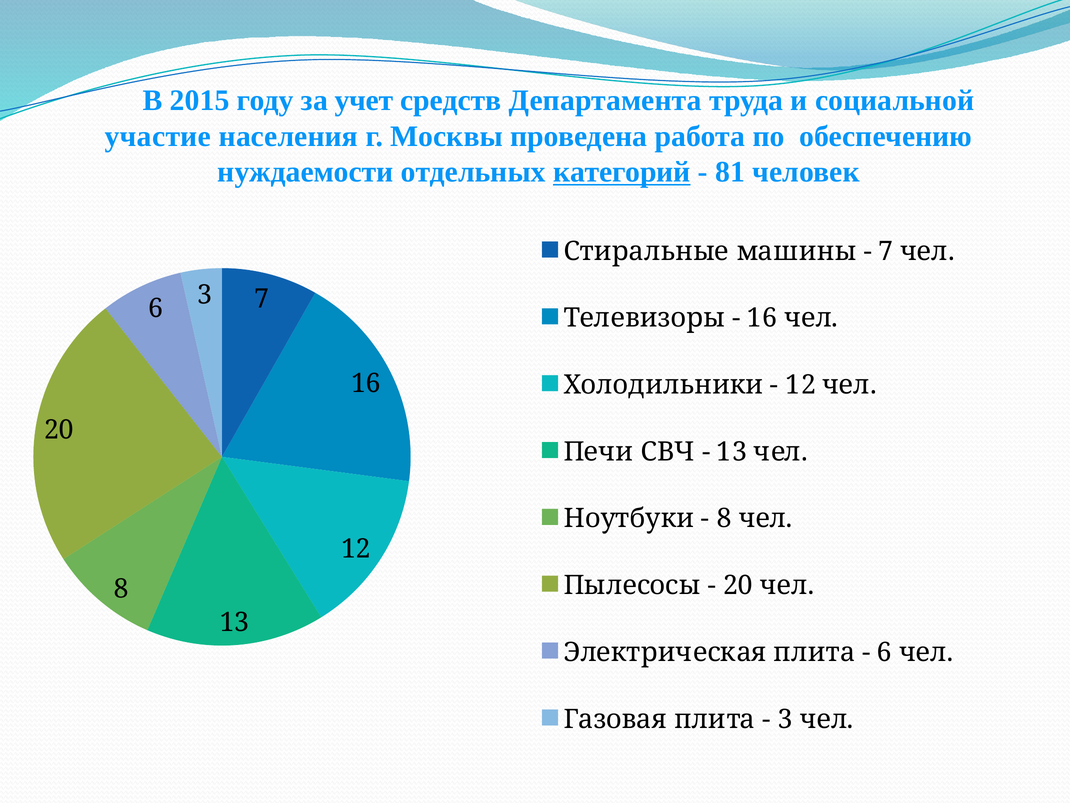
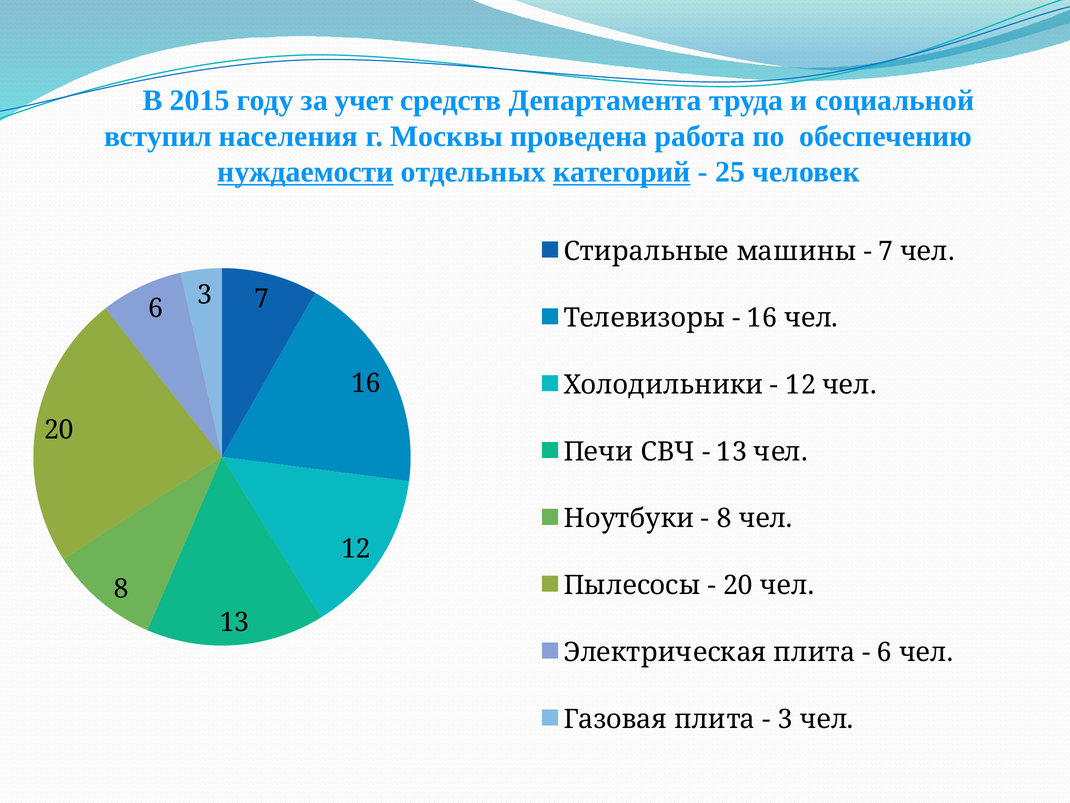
участие: участие -> вступил
нуждаемости underline: none -> present
81: 81 -> 25
